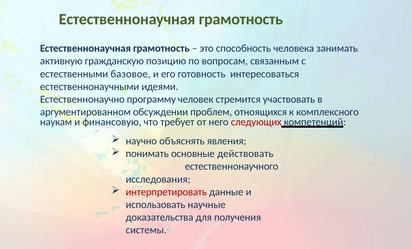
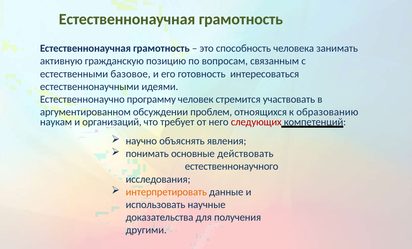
комплексного: комплексного -> образованию
финансовую: финансовую -> организаций
интерпретировать colour: red -> orange
системы: системы -> другими
